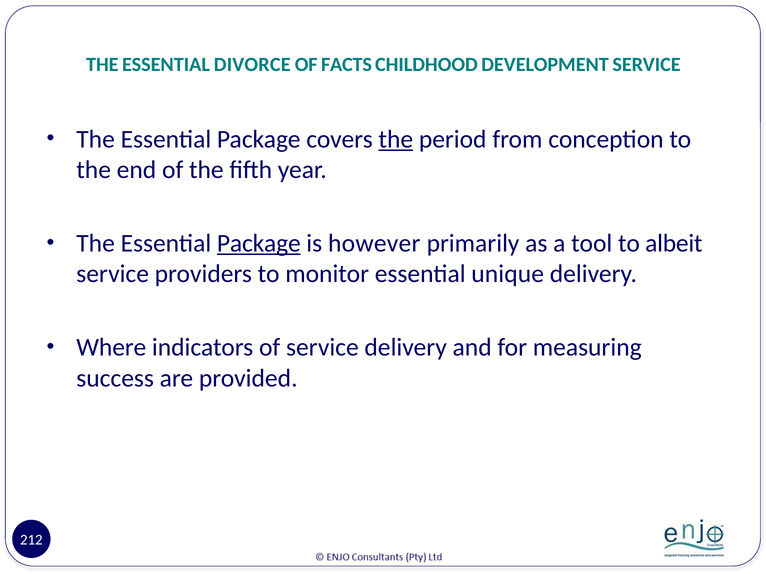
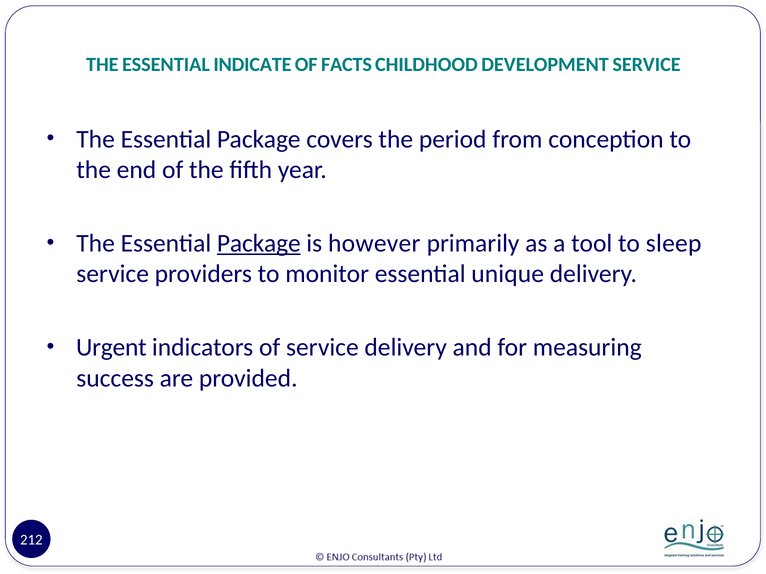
DIVORCE: DIVORCE -> INDICATE
the at (396, 139) underline: present -> none
albeit: albeit -> sleep
Where: Where -> Urgent
